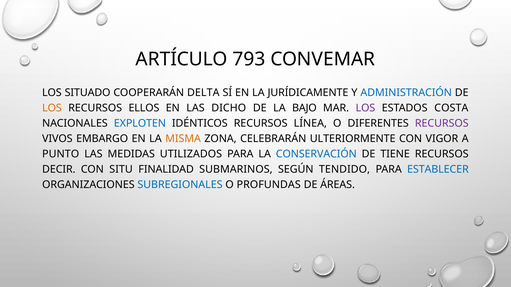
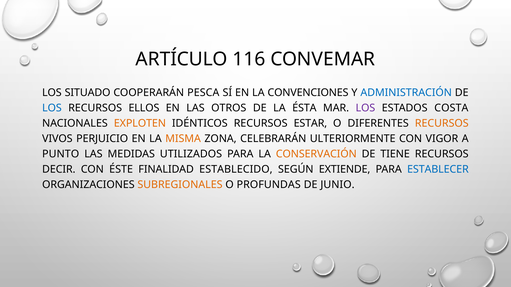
793: 793 -> 116
DELTA: DELTA -> PESCA
JURÍDICAMENTE: JURÍDICAMENTE -> CONVENCIONES
LOS at (52, 108) colour: orange -> blue
DICHO: DICHO -> OTROS
BAJO: BAJO -> ÉSTA
EXPLOTEN colour: blue -> orange
LÍNEA: LÍNEA -> ESTAR
RECURSOS at (442, 124) colour: purple -> orange
EMBARGO: EMBARGO -> PERJUICIO
CONSERVACIÓN colour: blue -> orange
SITU: SITU -> ÉSTE
SUBMARINOS: SUBMARINOS -> ESTABLECIDO
TENDIDO: TENDIDO -> EXTIENDE
SUBREGIONALES colour: blue -> orange
ÁREAS: ÁREAS -> JUNIO
